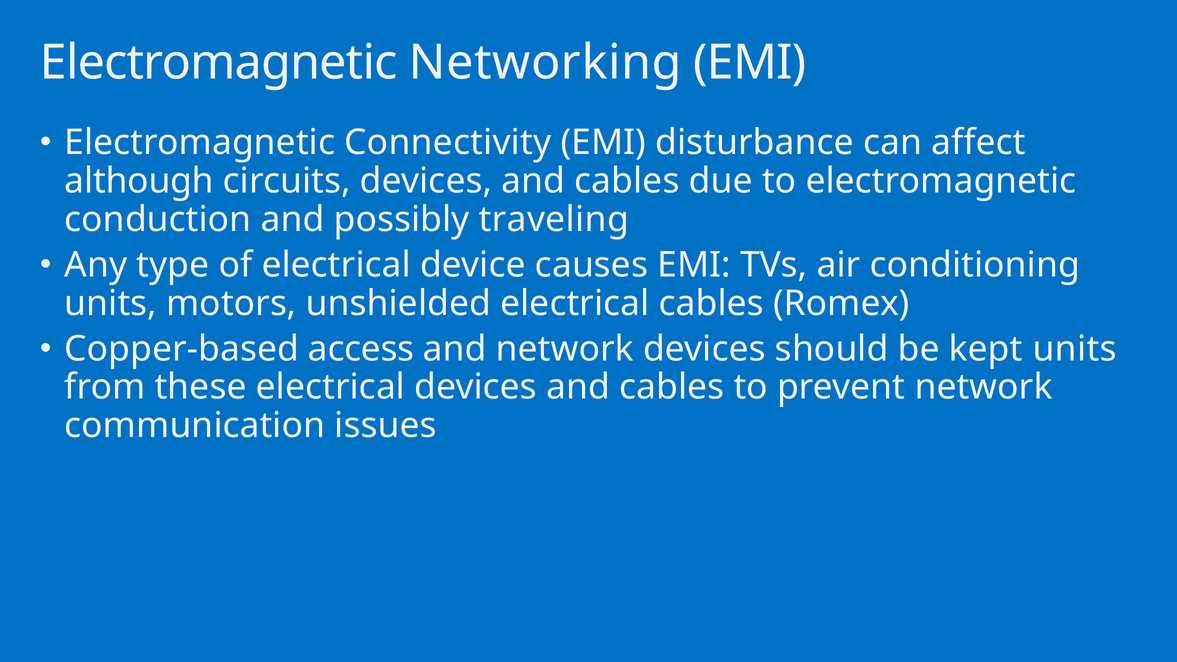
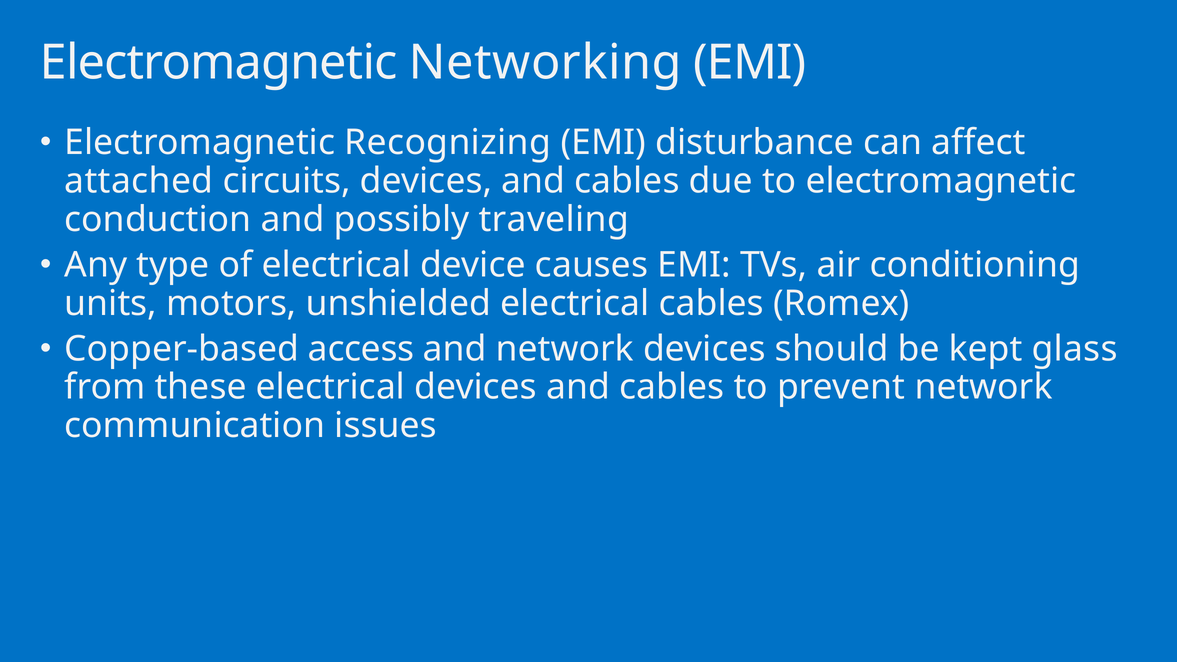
Connectivity: Connectivity -> Recognizing
although: although -> attached
kept units: units -> glass
